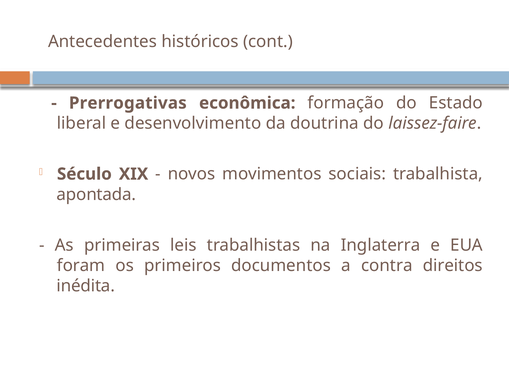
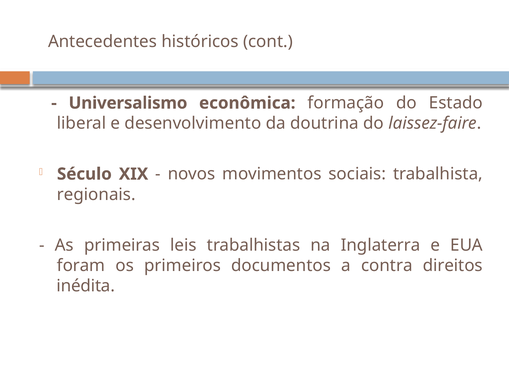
Prerrogativas: Prerrogativas -> Universalismo
apontada: apontada -> regionais
